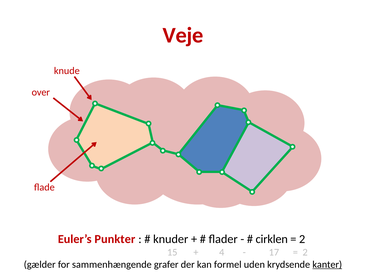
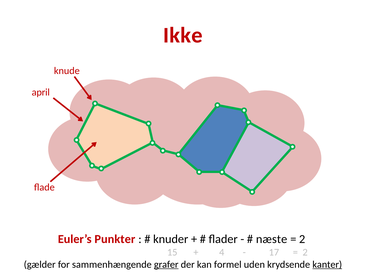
Veje: Veje -> Ikke
over: over -> april
cirklen: cirklen -> næste
grafer underline: none -> present
